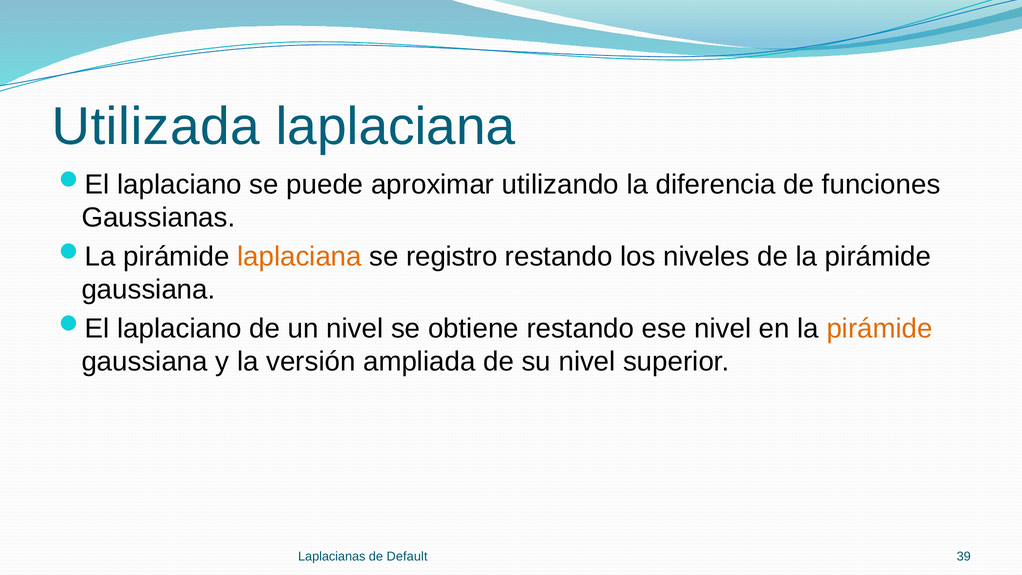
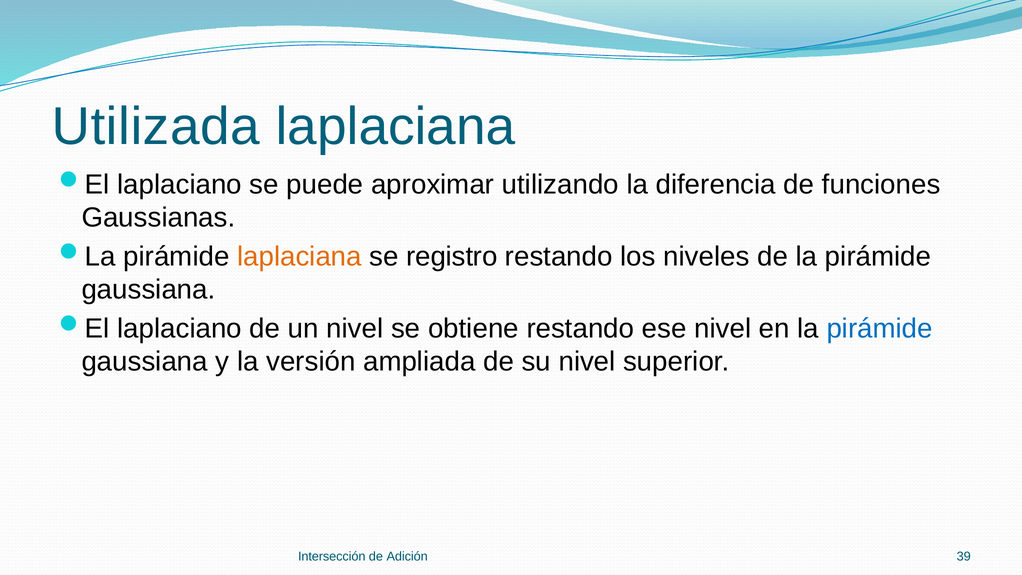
pirámide at (880, 328) colour: orange -> blue
Laplacianas: Laplacianas -> Intersección
Default: Default -> Adición
